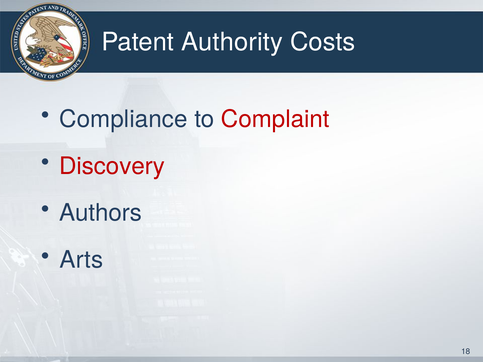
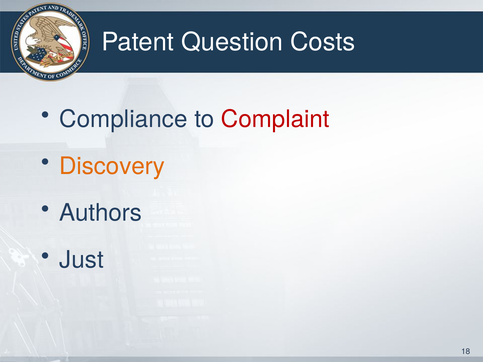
Authority: Authority -> Question
Discovery colour: red -> orange
Arts: Arts -> Just
